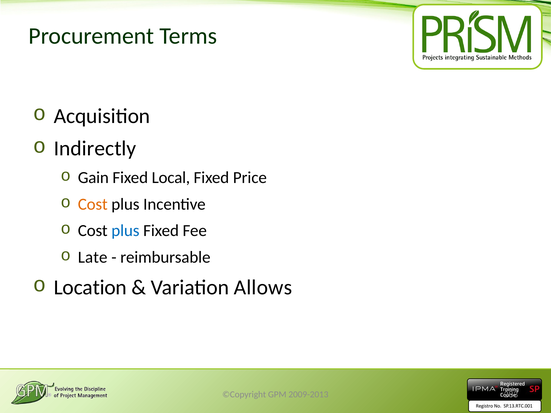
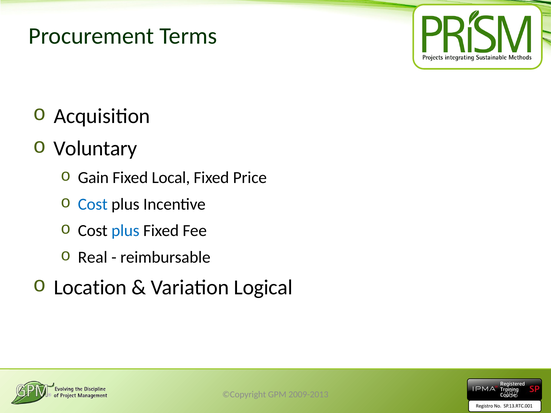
Indirectly: Indirectly -> Voluntary
Cost at (93, 204) colour: orange -> blue
Late: Late -> Real
Allows: Allows -> Logical
